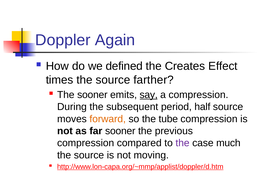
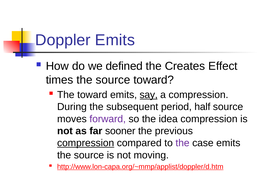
Doppler Again: Again -> Emits
source farther: farther -> toward
The sooner: sooner -> toward
forward colour: orange -> purple
tube: tube -> idea
compression at (86, 143) underline: none -> present
case much: much -> emits
